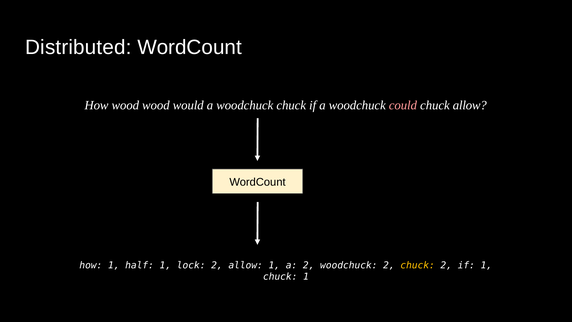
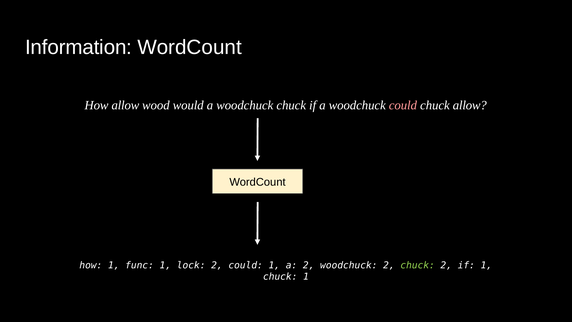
Distributed: Distributed -> Information
How wood: wood -> allow
half: half -> func
2 allow: allow -> could
chuck at (418, 265) colour: yellow -> light green
